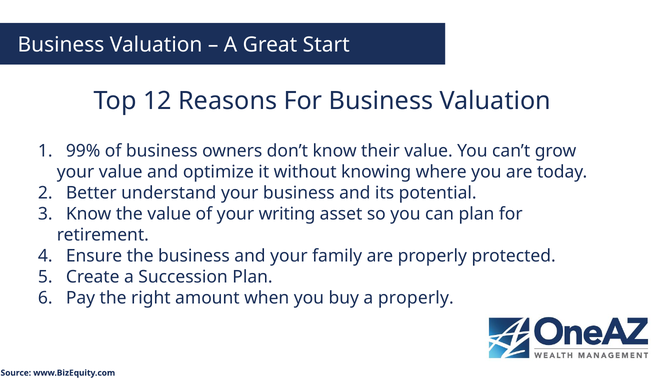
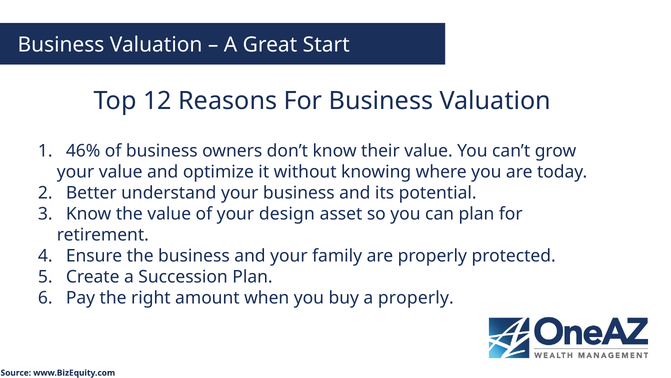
99%: 99% -> 46%
writing: writing -> design
